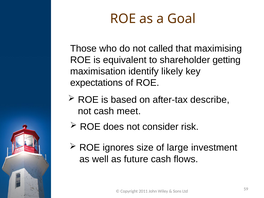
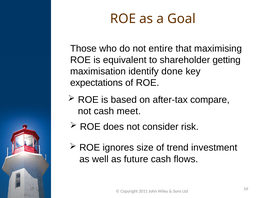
called: called -> entire
likely: likely -> done
describe: describe -> compare
large: large -> trend
